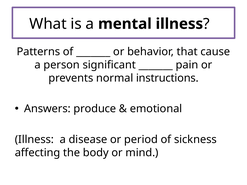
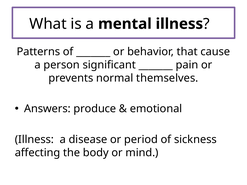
instructions: instructions -> themselves
